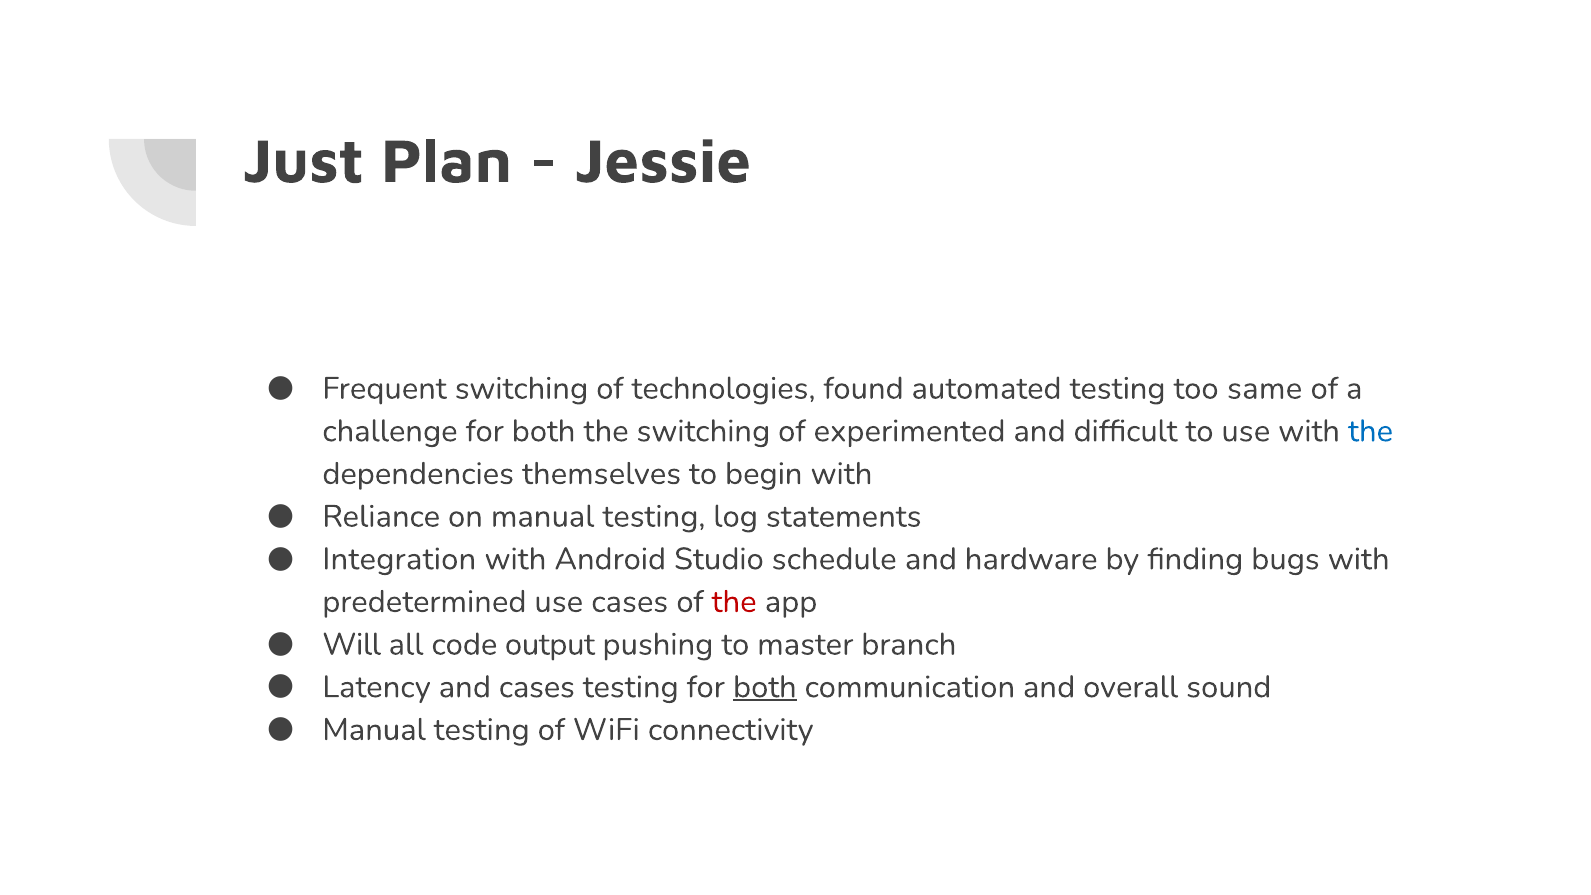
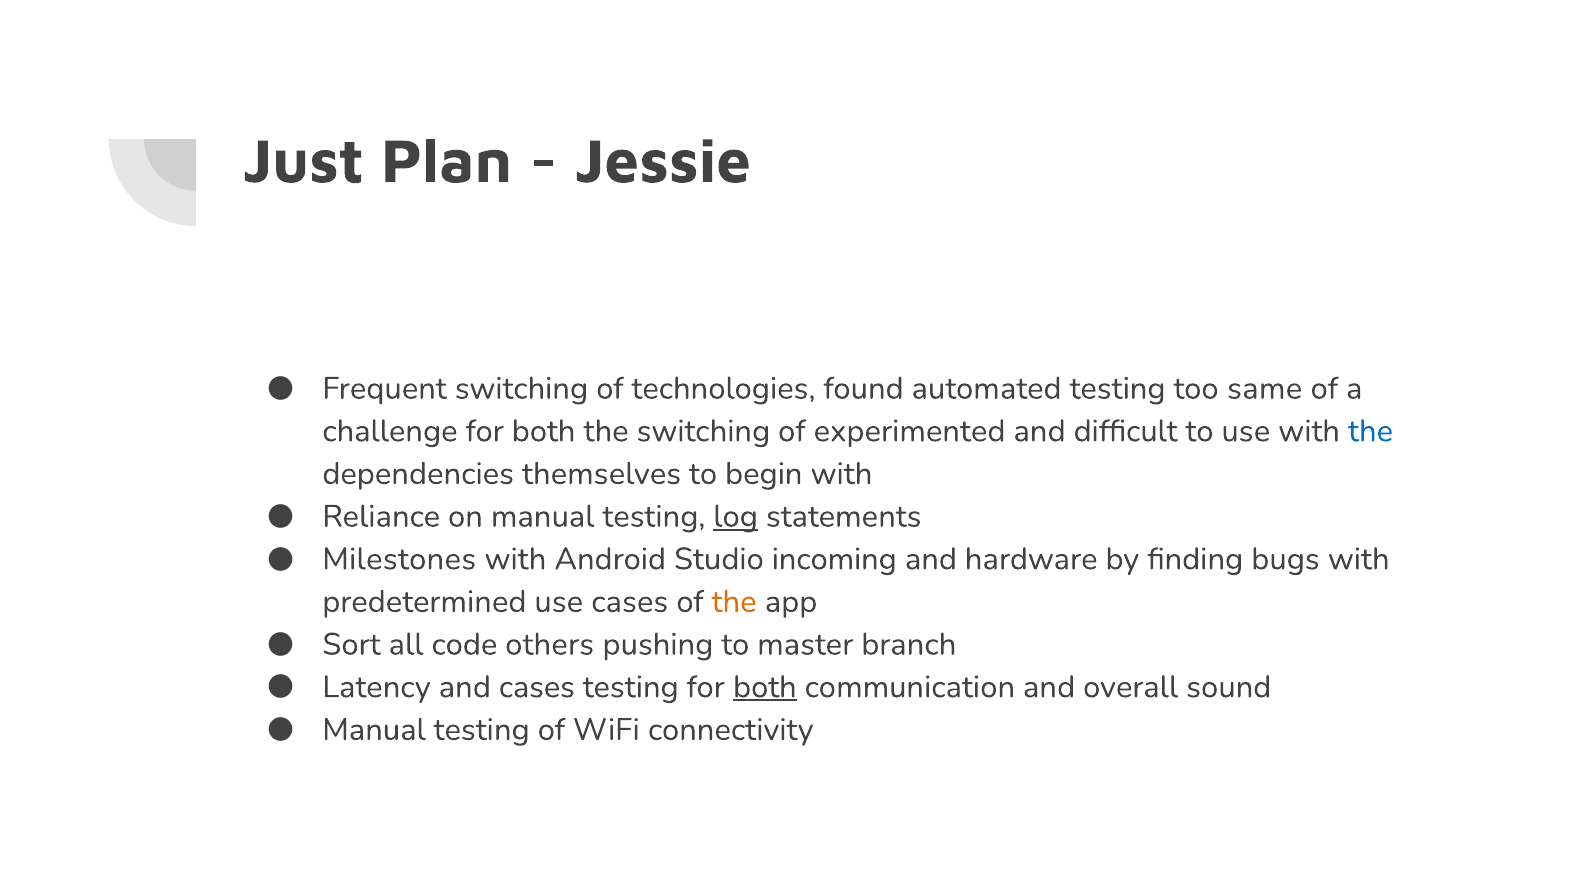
log underline: none -> present
Integration: Integration -> Milestones
schedule: schedule -> incoming
the at (734, 602) colour: red -> orange
Will: Will -> Sort
output: output -> others
